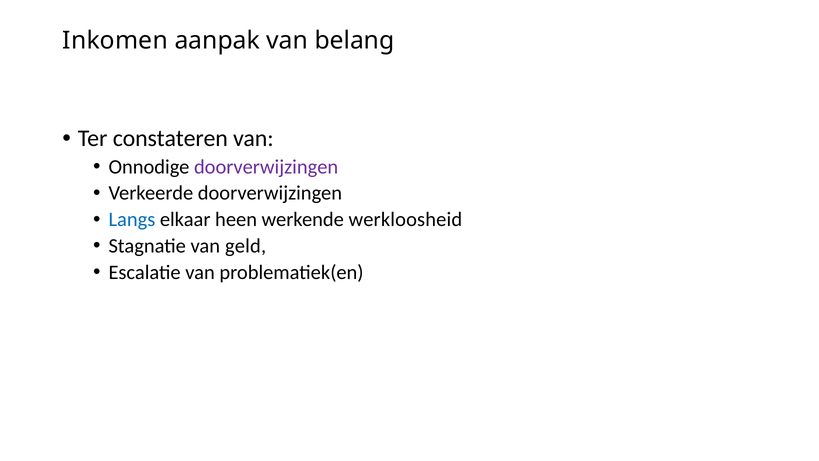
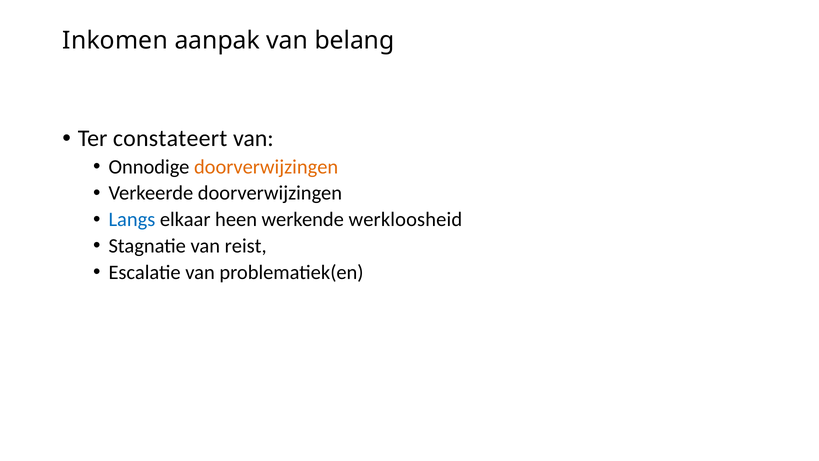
constateren: constateren -> constateert
doorverwijzingen at (266, 167) colour: purple -> orange
geld: geld -> reist
